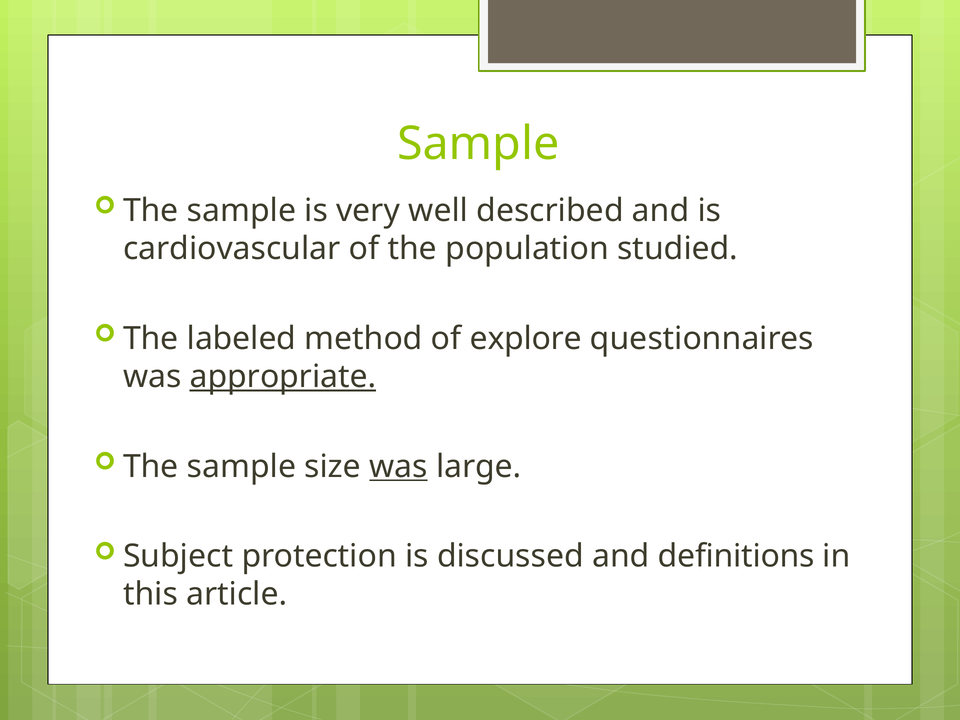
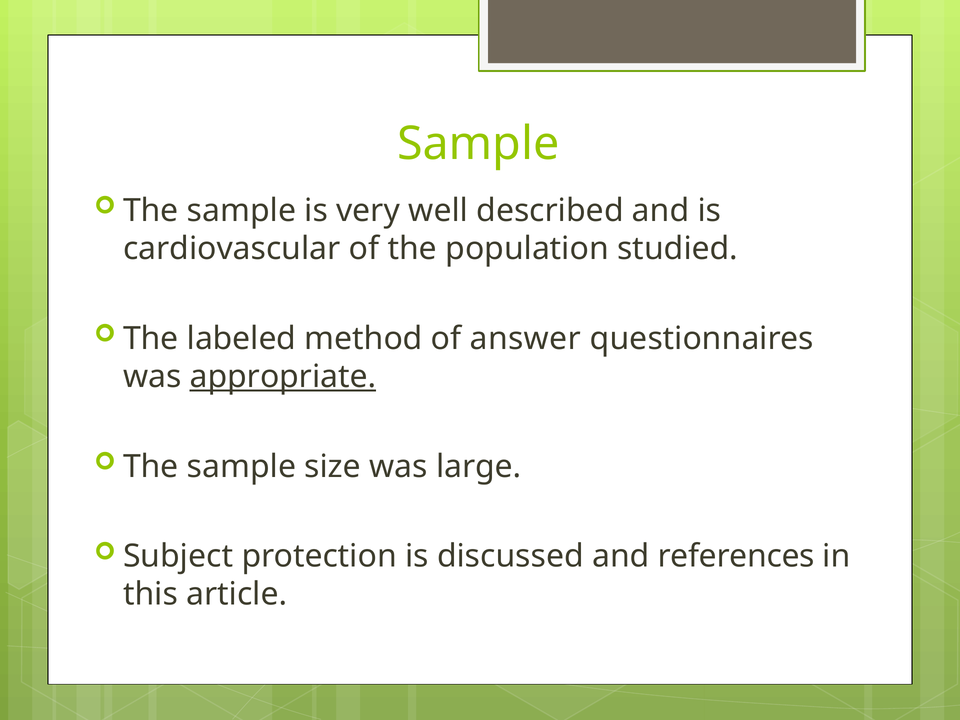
explore: explore -> answer
was at (399, 466) underline: present -> none
definitions: definitions -> references
